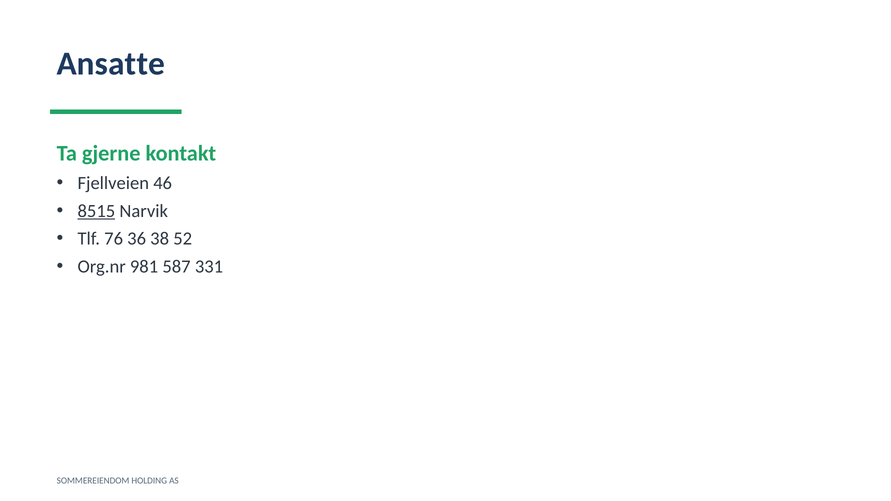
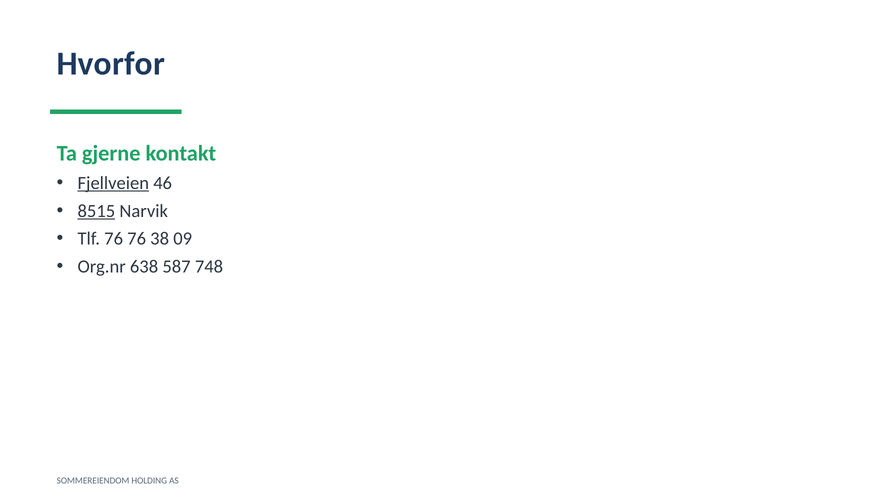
Ansatte: Ansatte -> Hvorfor
Fjellveien underline: none -> present
76 36: 36 -> 76
52: 52 -> 09
981: 981 -> 638
331: 331 -> 748
